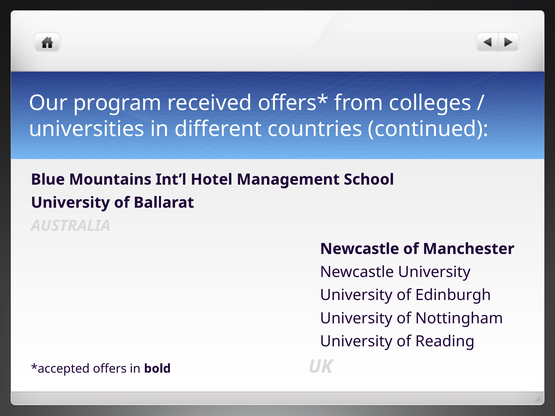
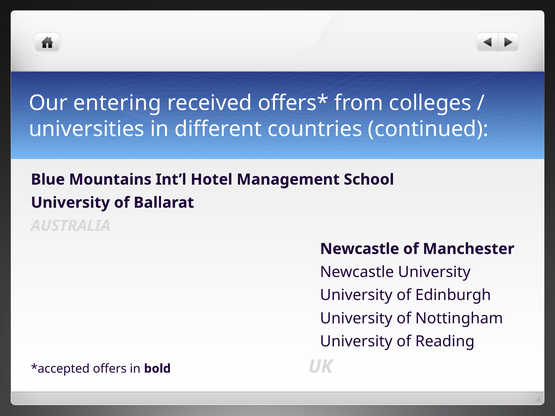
program: program -> entering
